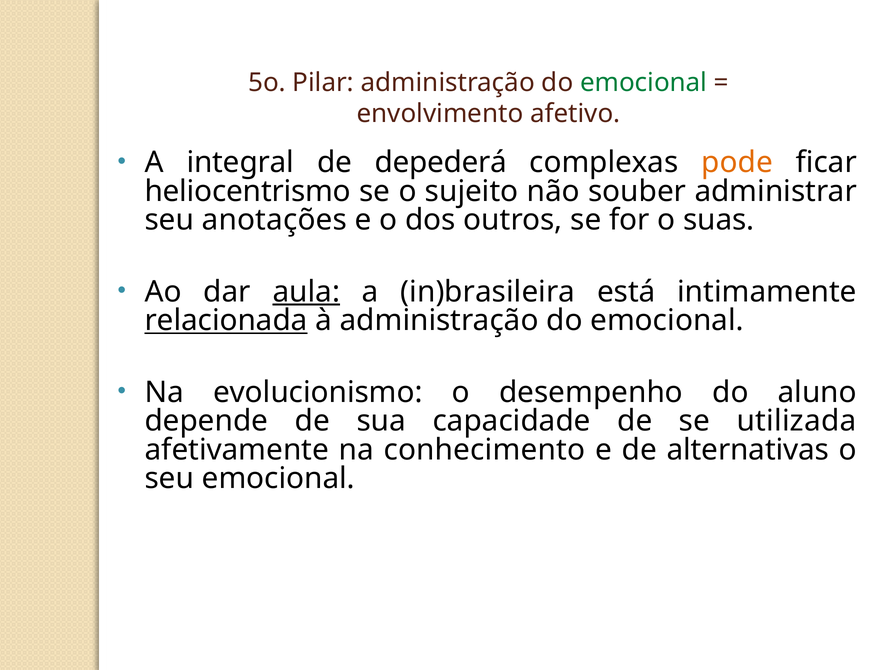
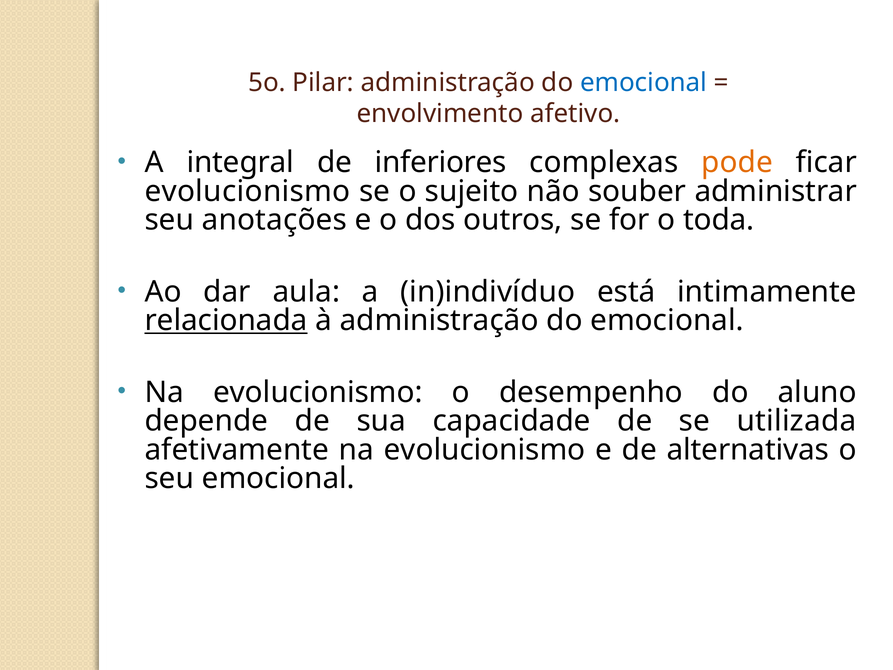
emocional at (644, 83) colour: green -> blue
depederá: depederá -> inferiores
heliocentrismo at (248, 191): heliocentrismo -> evolucionismo
suas: suas -> toda
aula underline: present -> none
in)brasileira: in)brasileira -> in)indivíduo
afetivamente na conhecimento: conhecimento -> evolucionismo
